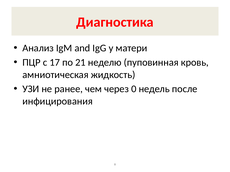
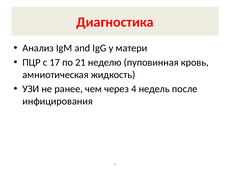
0: 0 -> 4
